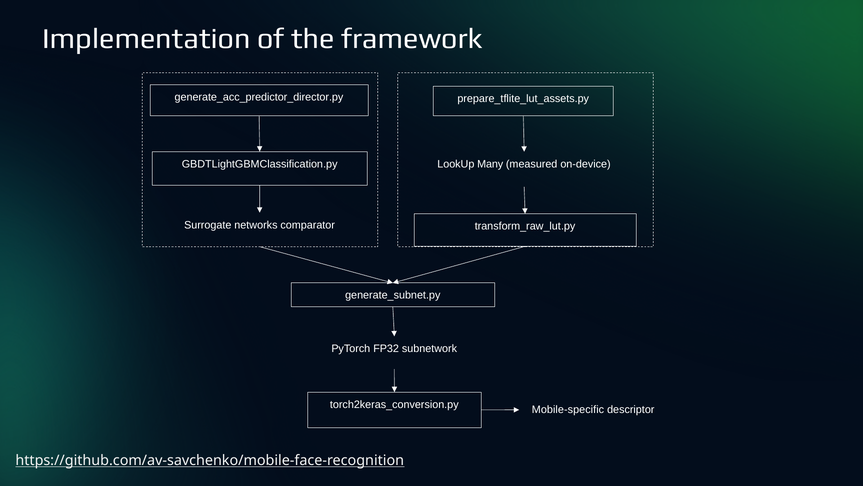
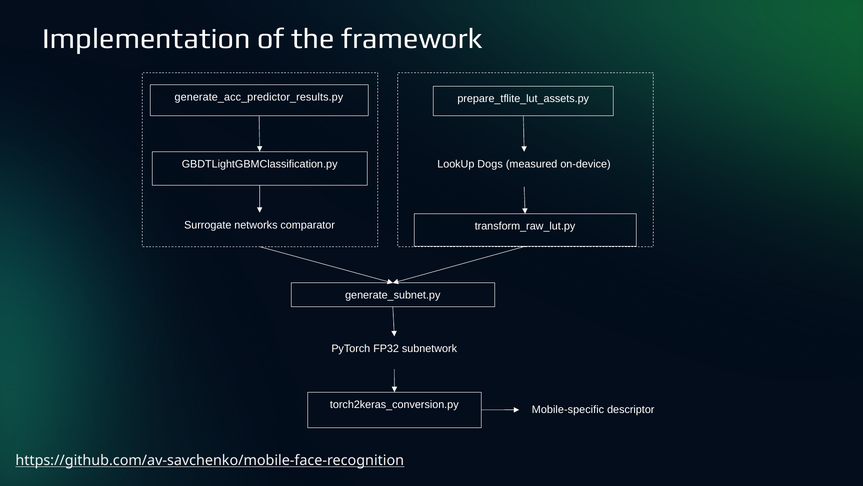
generate_acc_predictor_director.py: generate_acc_predictor_director.py -> generate_acc_predictor_results.py
Many: Many -> Dogs
